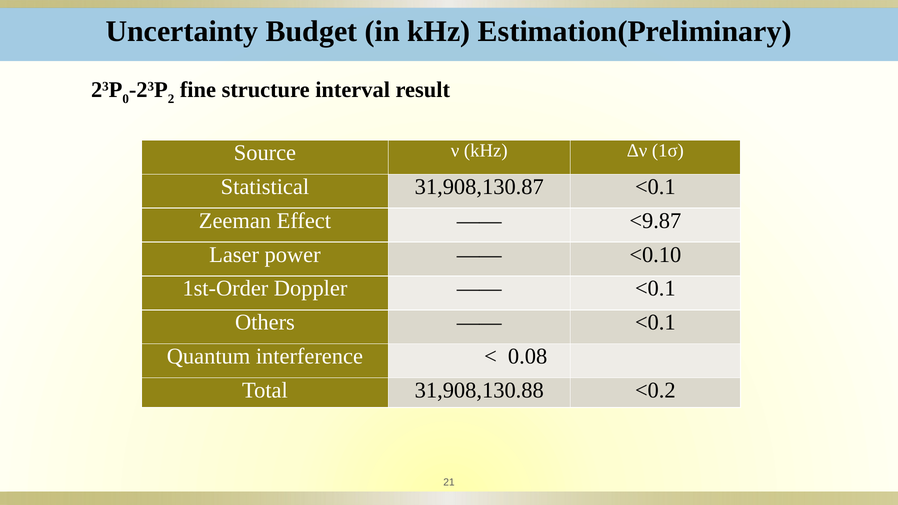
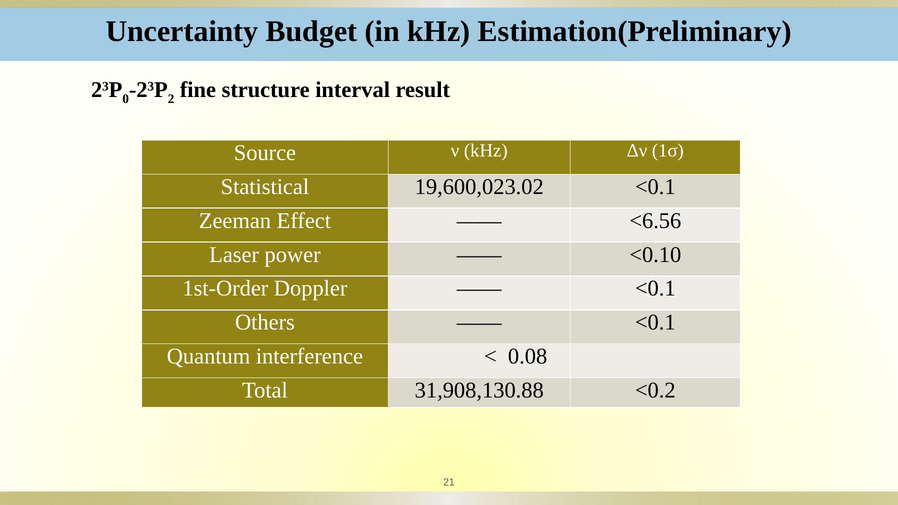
31,908,130.87: 31,908,130.87 -> 19,600,023.02
<9.87: <9.87 -> <6.56
